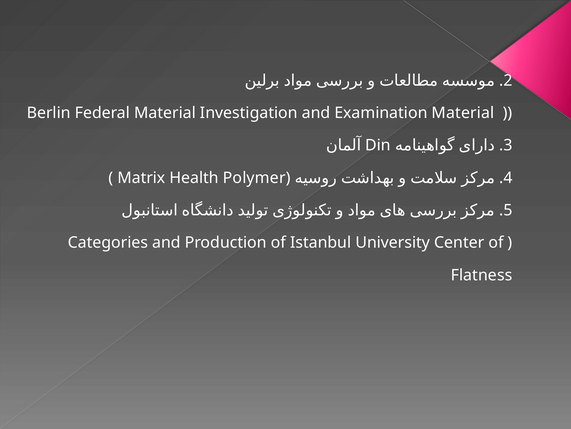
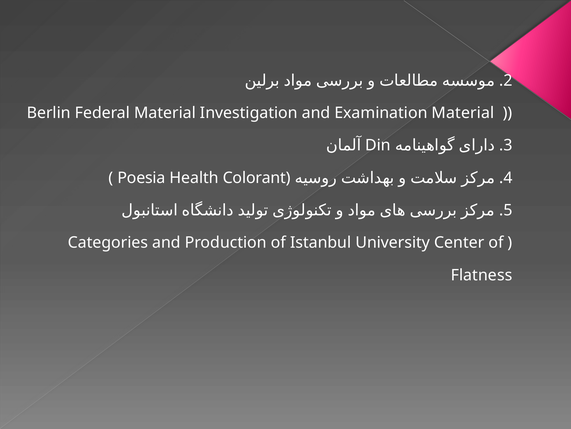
Matrix: Matrix -> Poesia
Polymer: Polymer -> Colorant
